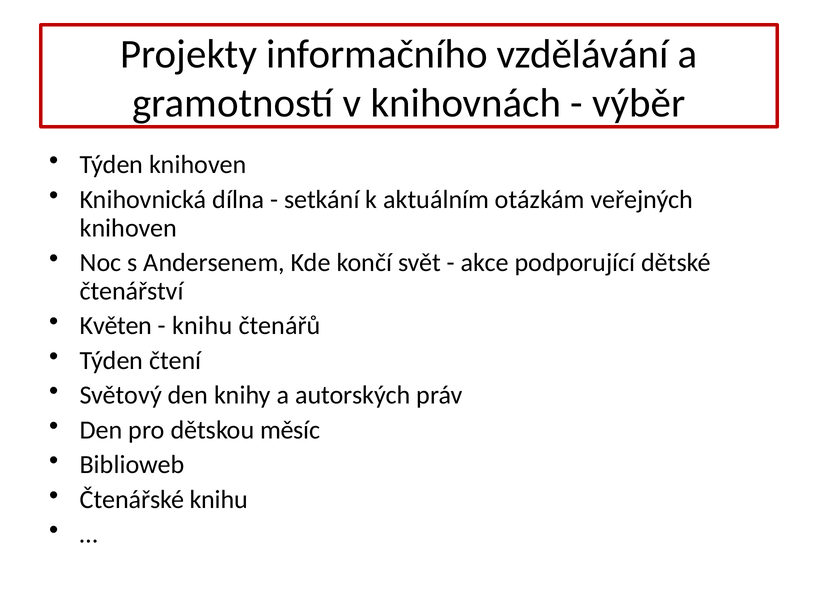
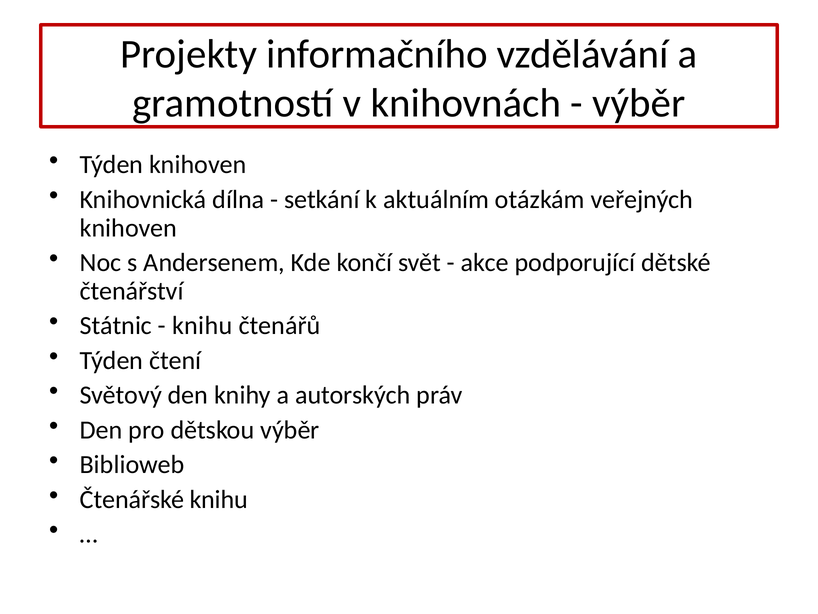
Květen: Květen -> Státnic
dětskou měsíc: měsíc -> výběr
